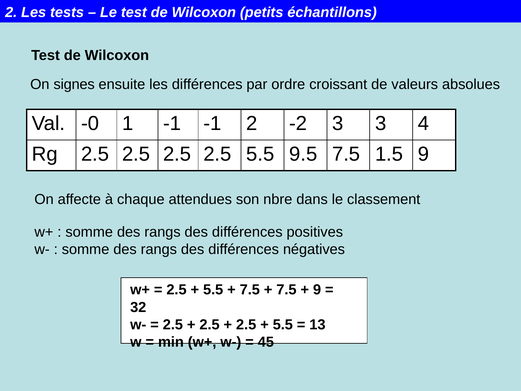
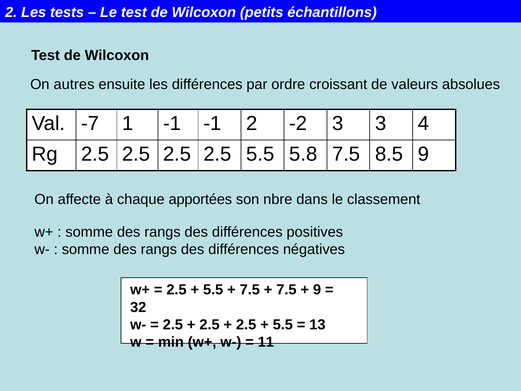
signes: signes -> autres
-0: -0 -> -7
9.5: 9.5 -> 5.8
1.5: 1.5 -> 8.5
attendues: attendues -> apportées
45: 45 -> 11
